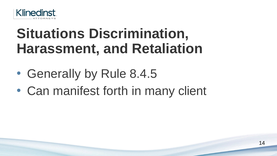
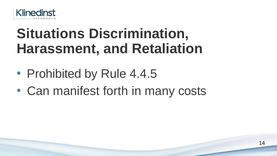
Generally: Generally -> Prohibited
8.4.5: 8.4.5 -> 4.4.5
client: client -> costs
